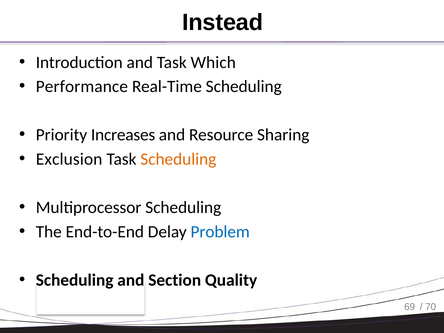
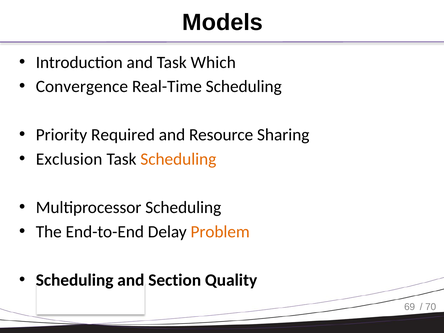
Instead: Instead -> Models
Performance: Performance -> Convergence
Increases: Increases -> Required
Problem colour: blue -> orange
